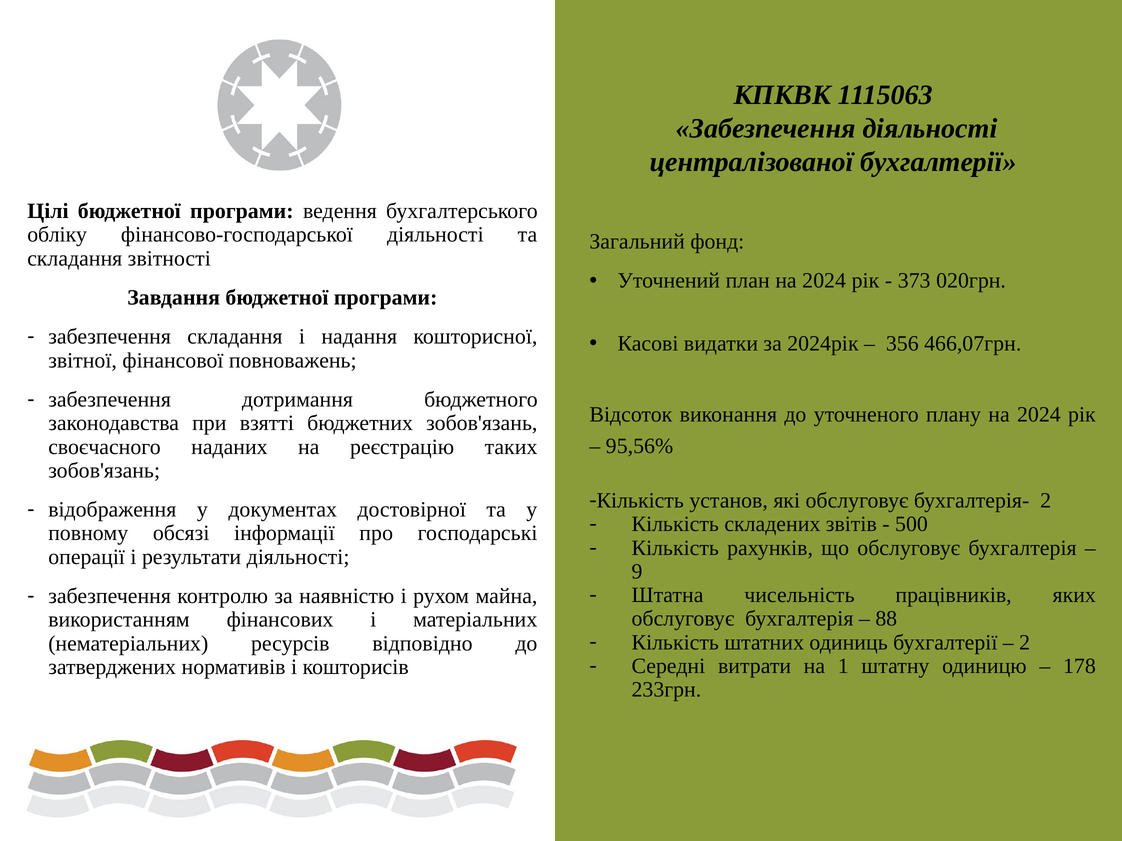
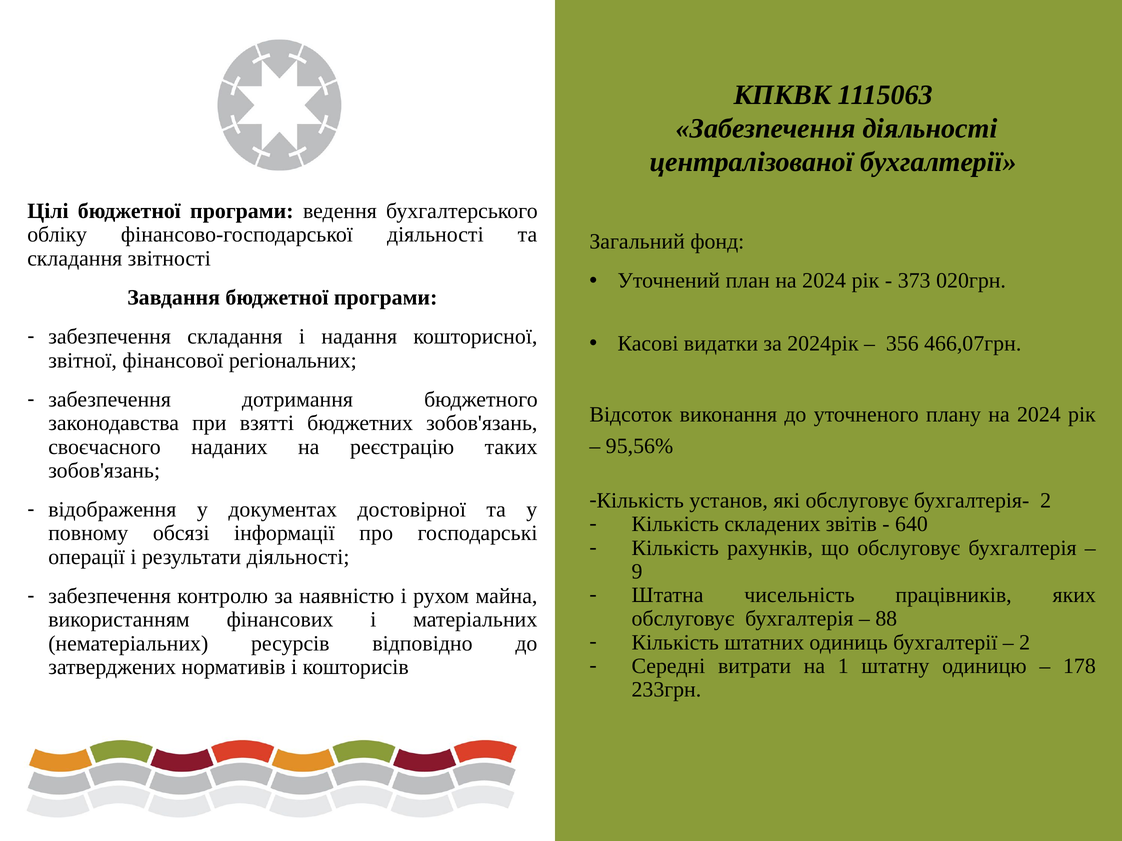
повноважень: повноважень -> регіональних
500: 500 -> 640
